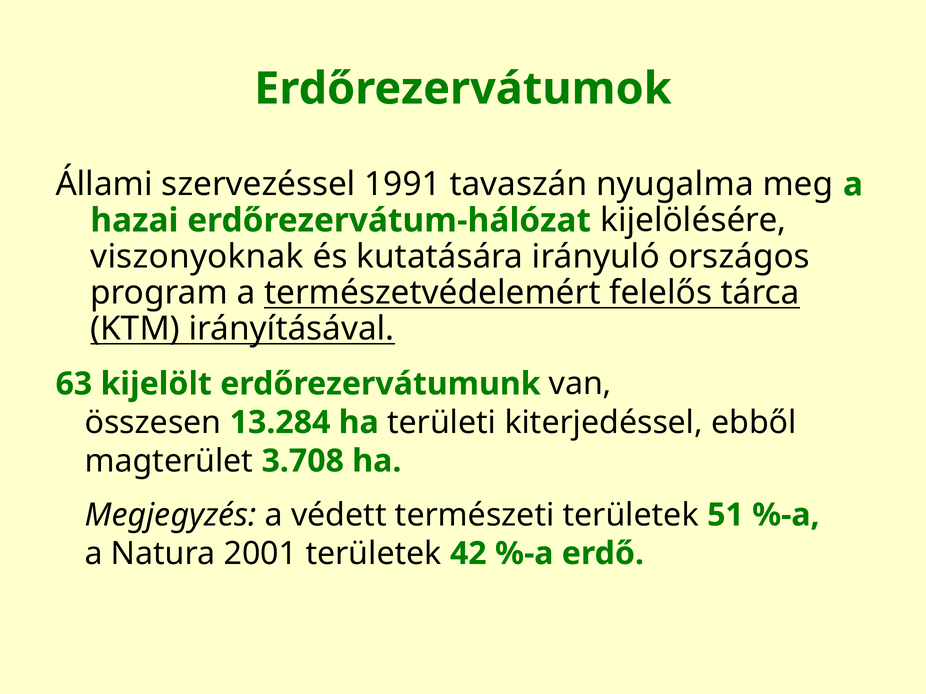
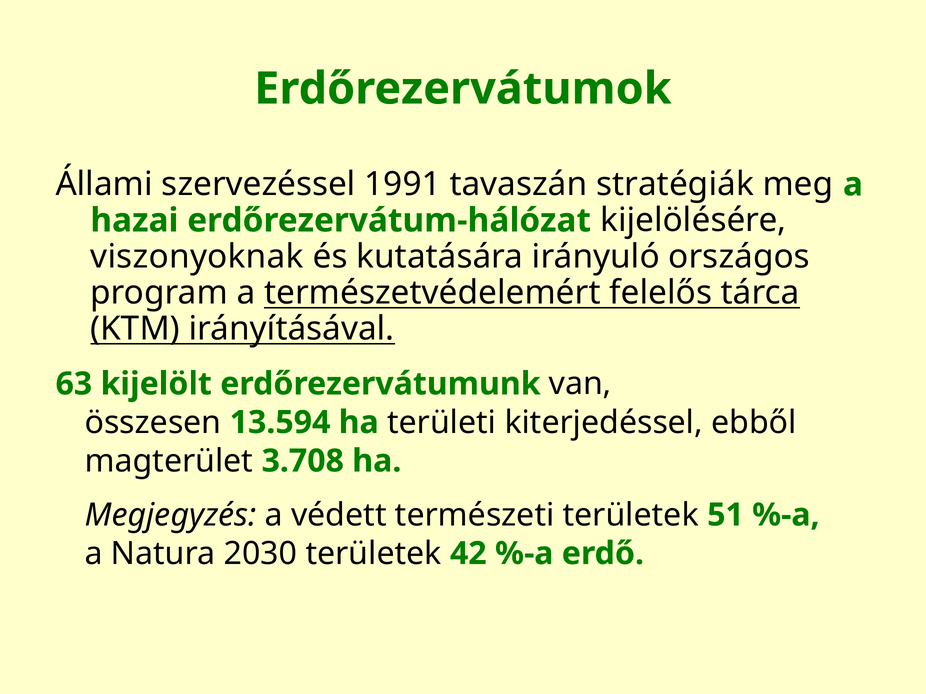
nyugalma: nyugalma -> stratégiák
13.284: 13.284 -> 13.594
2001: 2001 -> 2030
